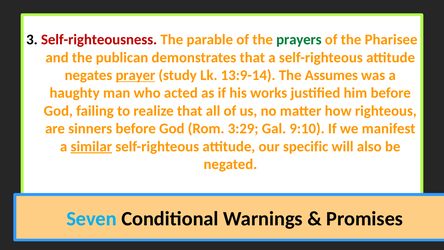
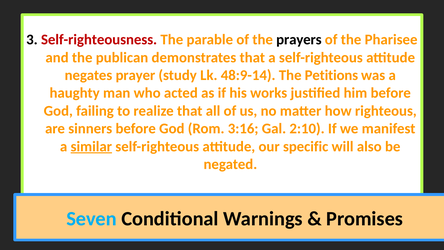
prayers colour: green -> black
prayer underline: present -> none
13:9-14: 13:9-14 -> 48:9-14
Assumes: Assumes -> Petitions
3:29: 3:29 -> 3:16
9:10: 9:10 -> 2:10
